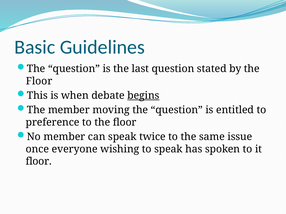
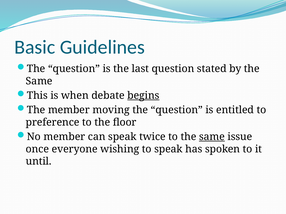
Floor at (39, 81): Floor -> Same
same at (212, 137) underline: none -> present
floor at (39, 162): floor -> until
